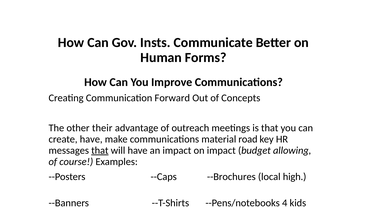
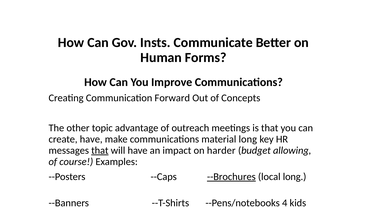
their: their -> topic
material road: road -> long
on impact: impact -> harder
--Brochures underline: none -> present
local high: high -> long
